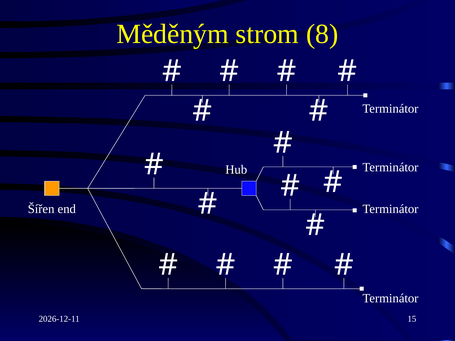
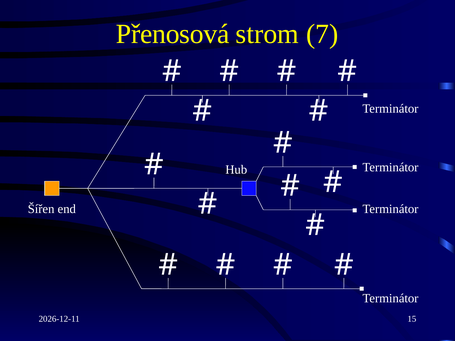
Měděným: Měděným -> Přenosová
8: 8 -> 7
